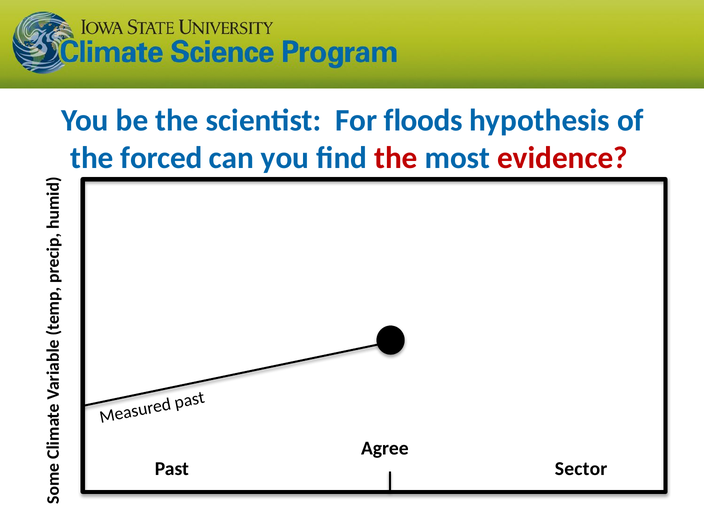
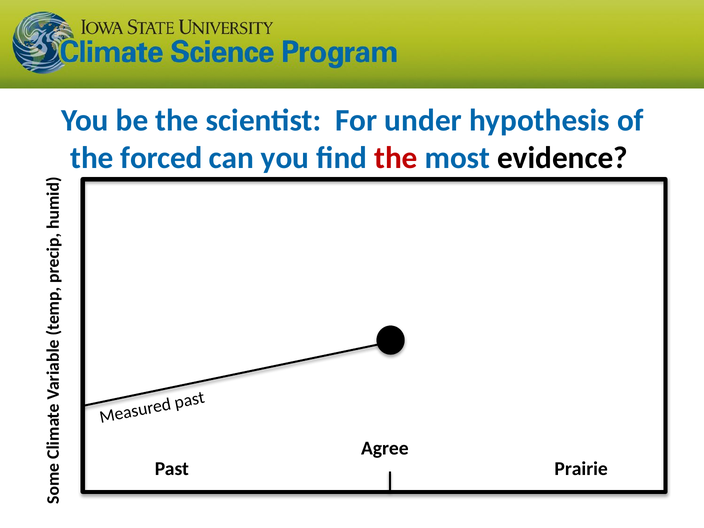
floods: floods -> under
evidence colour: red -> black
Sector: Sector -> Prairie
